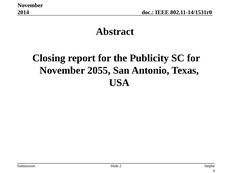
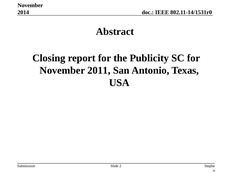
2055: 2055 -> 2011
